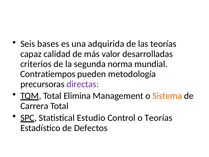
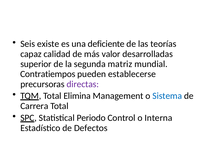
bases: bases -> existe
adquirida: adquirida -> deficiente
criterios: criterios -> superior
norma: norma -> matriz
metodología: metodología -> establecerse
Sistema colour: orange -> blue
Estudio: Estudio -> Periodo
o Teorías: Teorías -> Interna
